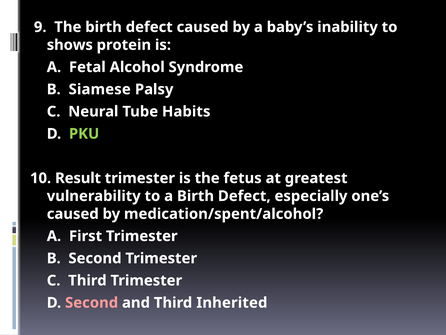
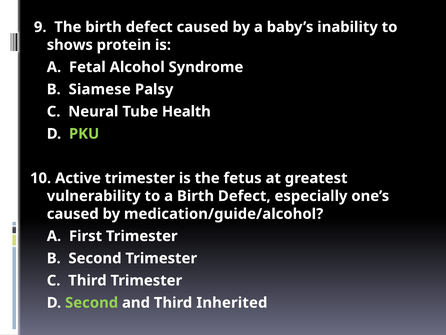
Habits: Habits -> Health
Result: Result -> Active
medication/spent/alcohol: medication/spent/alcohol -> medication/guide/alcohol
Second at (92, 302) colour: pink -> light green
